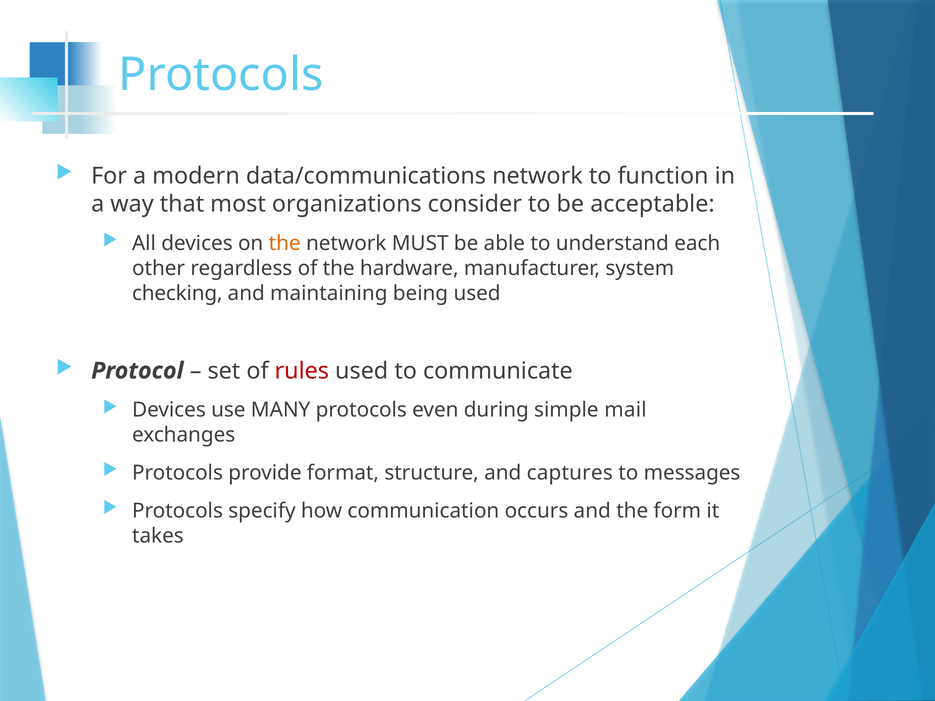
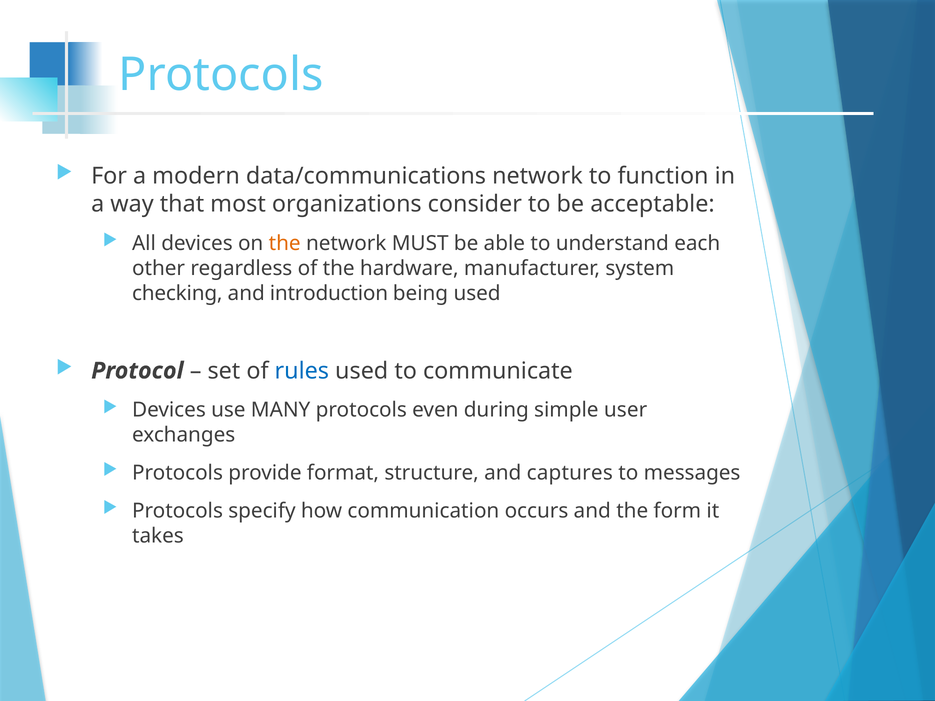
maintaining: maintaining -> introduction
rules colour: red -> blue
mail: mail -> user
